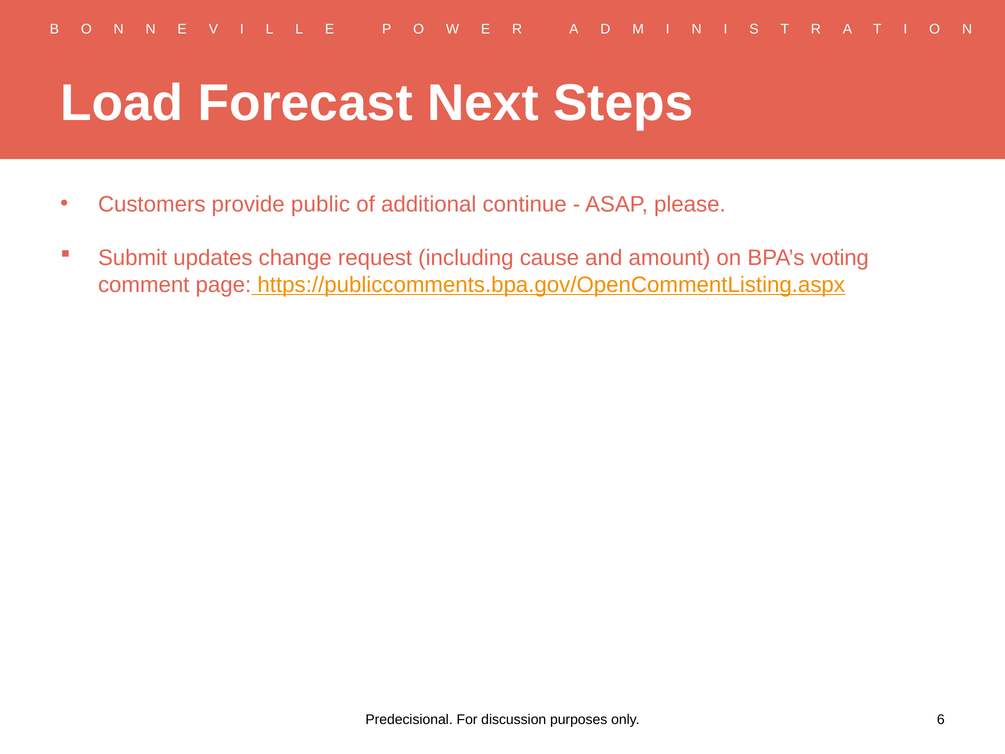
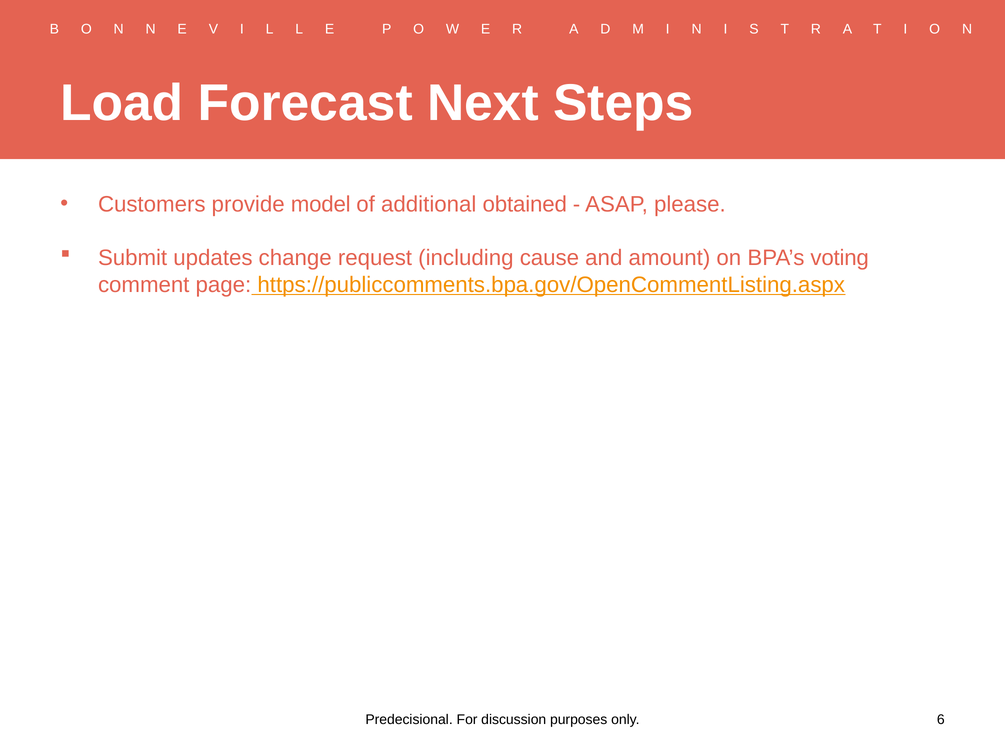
public: public -> model
continue: continue -> obtained
